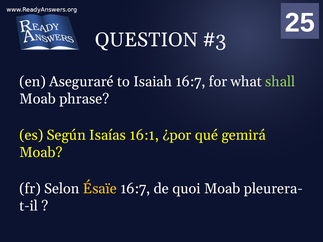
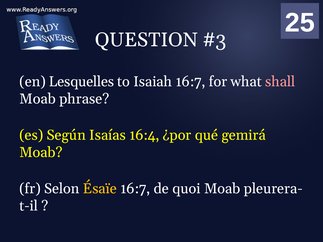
Aseguraré: Aseguraré -> Lesquelles
shall colour: light green -> pink
16:1: 16:1 -> 16:4
